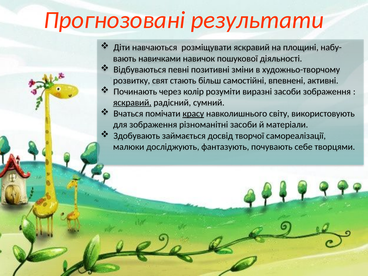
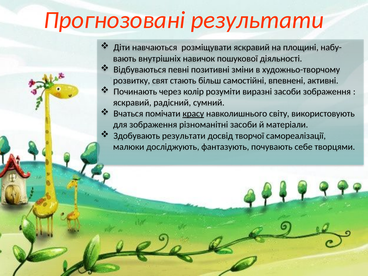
навичками: навичками -> внутрішніх
яскравий at (132, 103) underline: present -> none
Здобувають займається: займається -> результати
